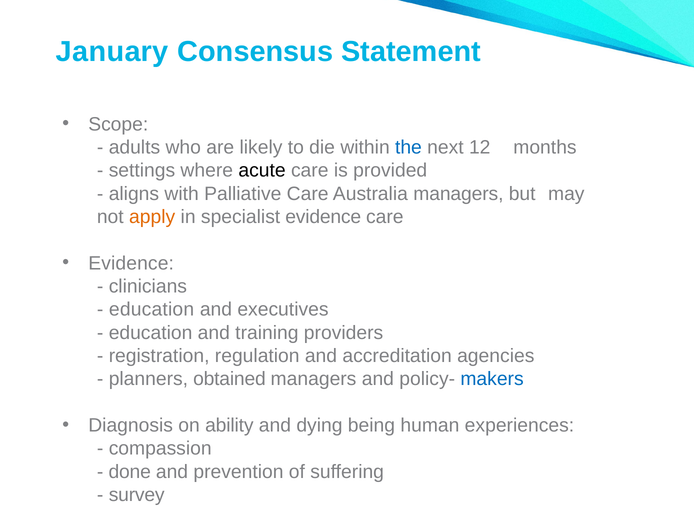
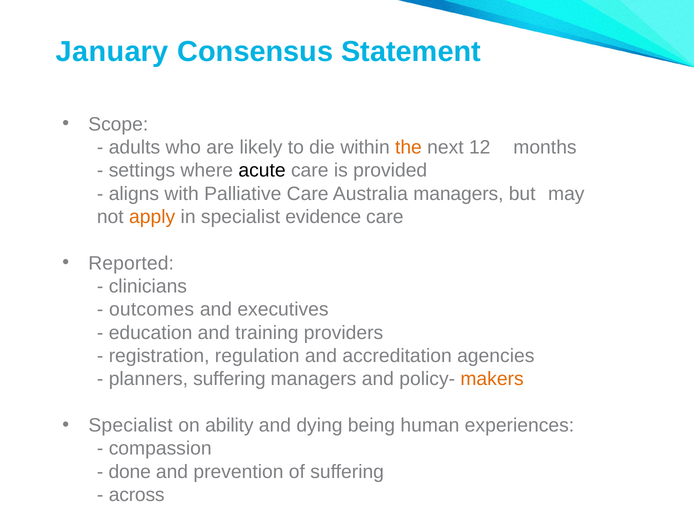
the colour: blue -> orange
Evidence at (131, 263): Evidence -> Reported
education at (152, 309): education -> outcomes
planners obtained: obtained -> suffering
makers colour: blue -> orange
Diagnosis at (131, 425): Diagnosis -> Specialist
survey: survey -> across
